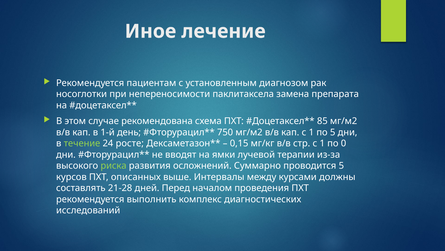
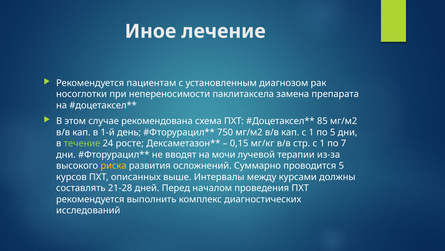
0: 0 -> 7
ямки: ямки -> мочи
риска colour: light green -> yellow
